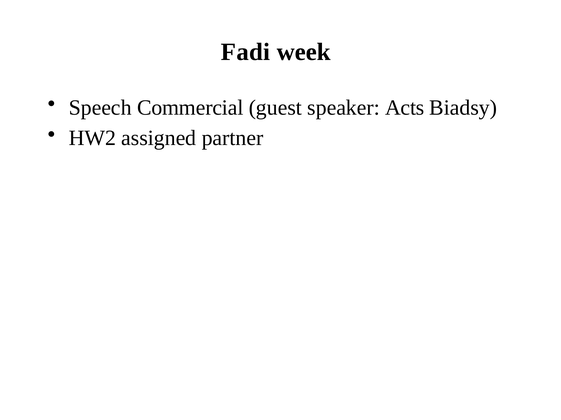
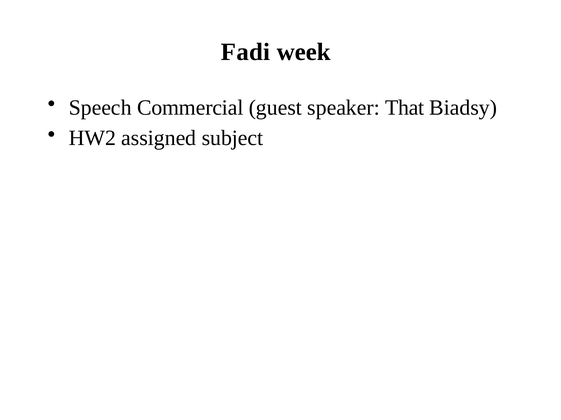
Acts: Acts -> That
partner: partner -> subject
